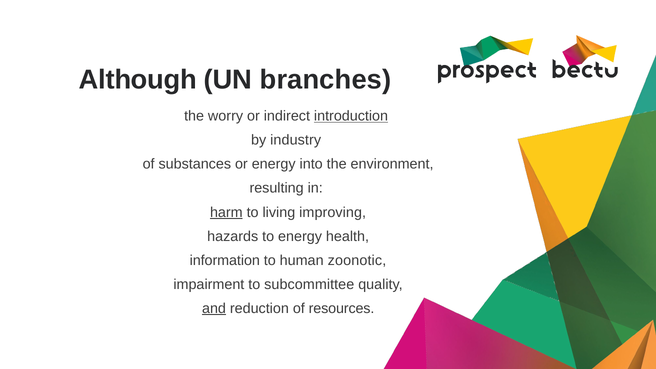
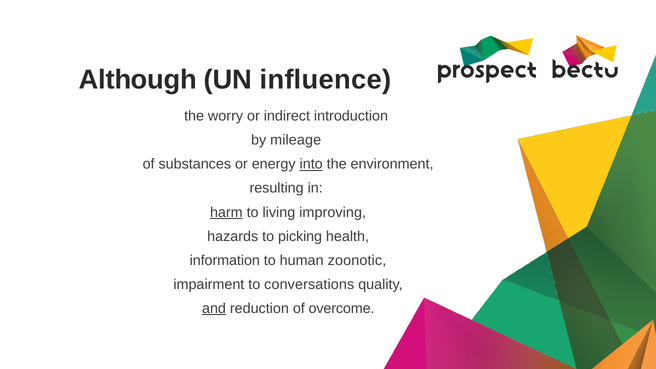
branches: branches -> influence
introduction underline: present -> none
industry: industry -> mileage
into underline: none -> present
to energy: energy -> picking
subcommittee: subcommittee -> conversations
resources: resources -> overcome
